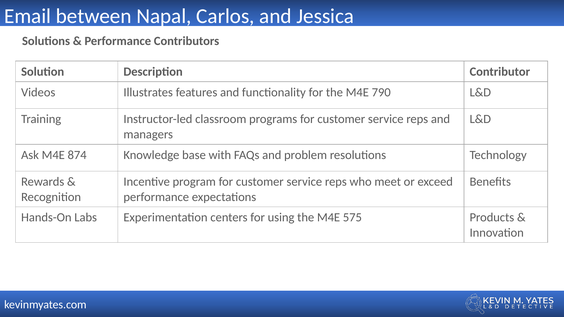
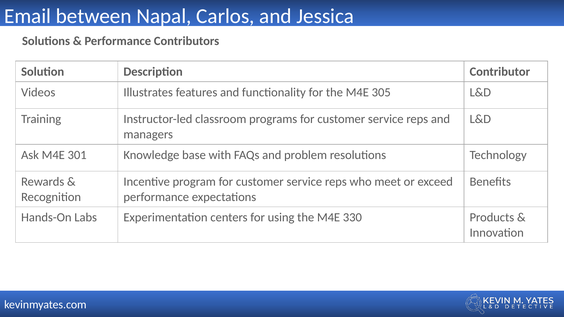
790: 790 -> 305
874: 874 -> 301
575: 575 -> 330
